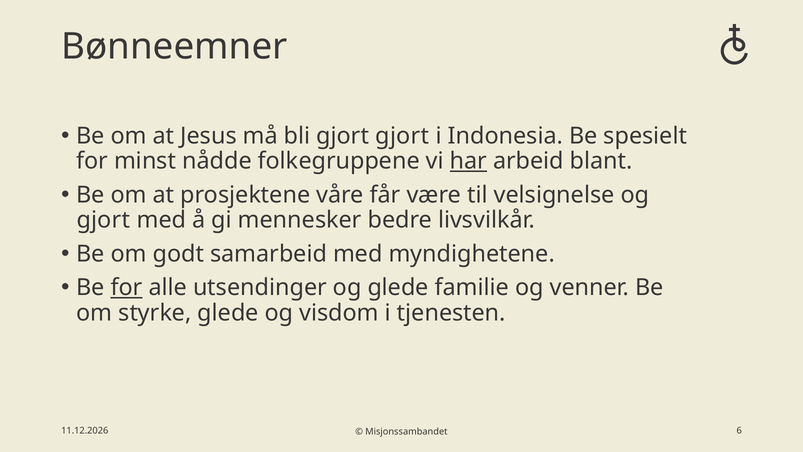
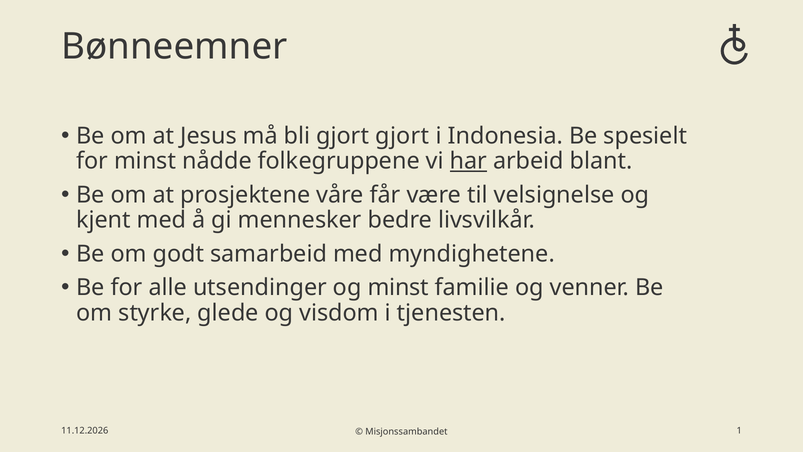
gjort at (103, 220): gjort -> kjent
for at (127, 287) underline: present -> none
og glede: glede -> minst
6: 6 -> 1
